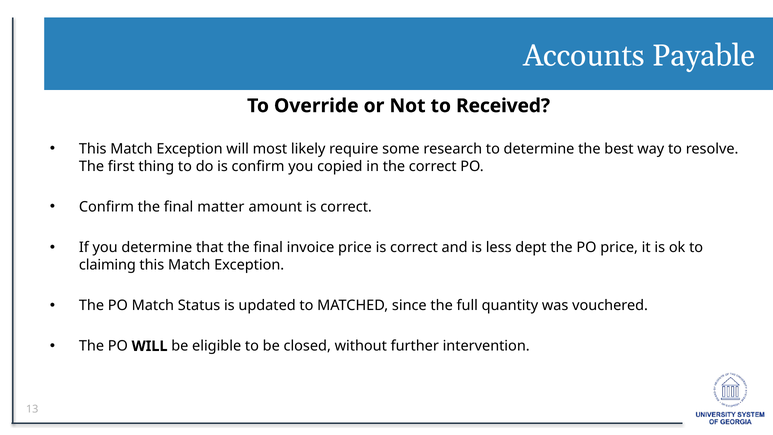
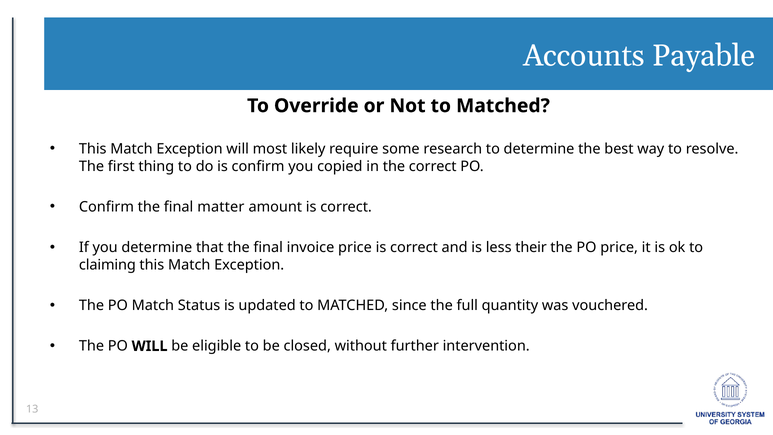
Not to Received: Received -> Matched
dept: dept -> their
